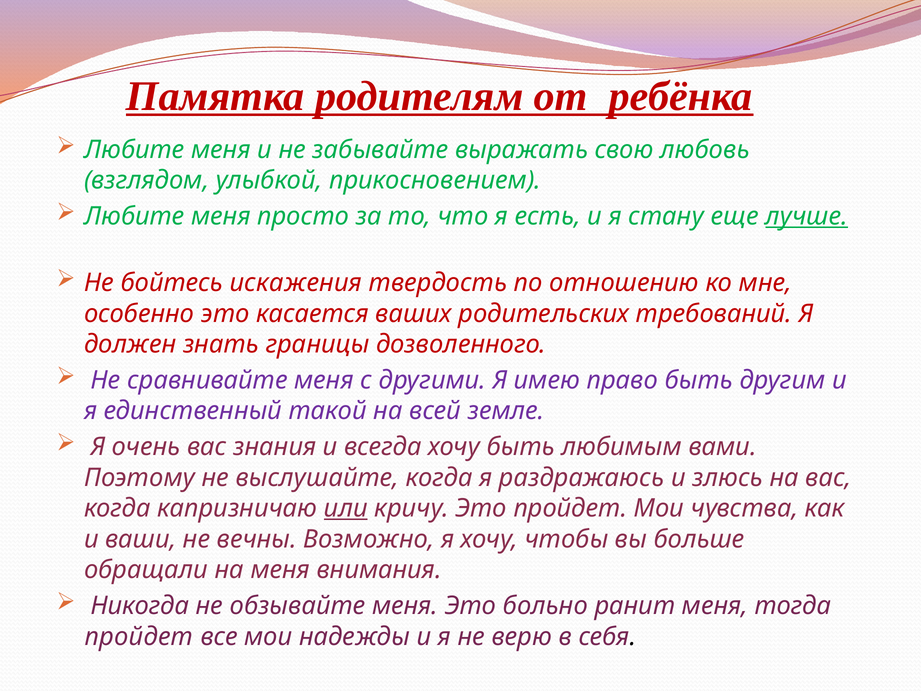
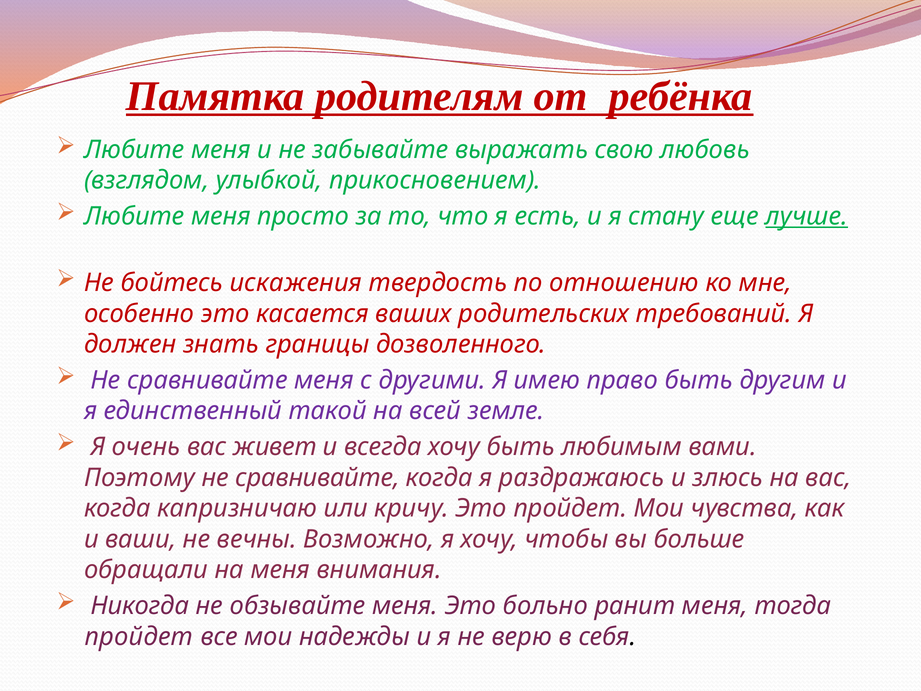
знания: знания -> живет
Поэтому не выслушайте: выслушайте -> сравнивайте
или underline: present -> none
